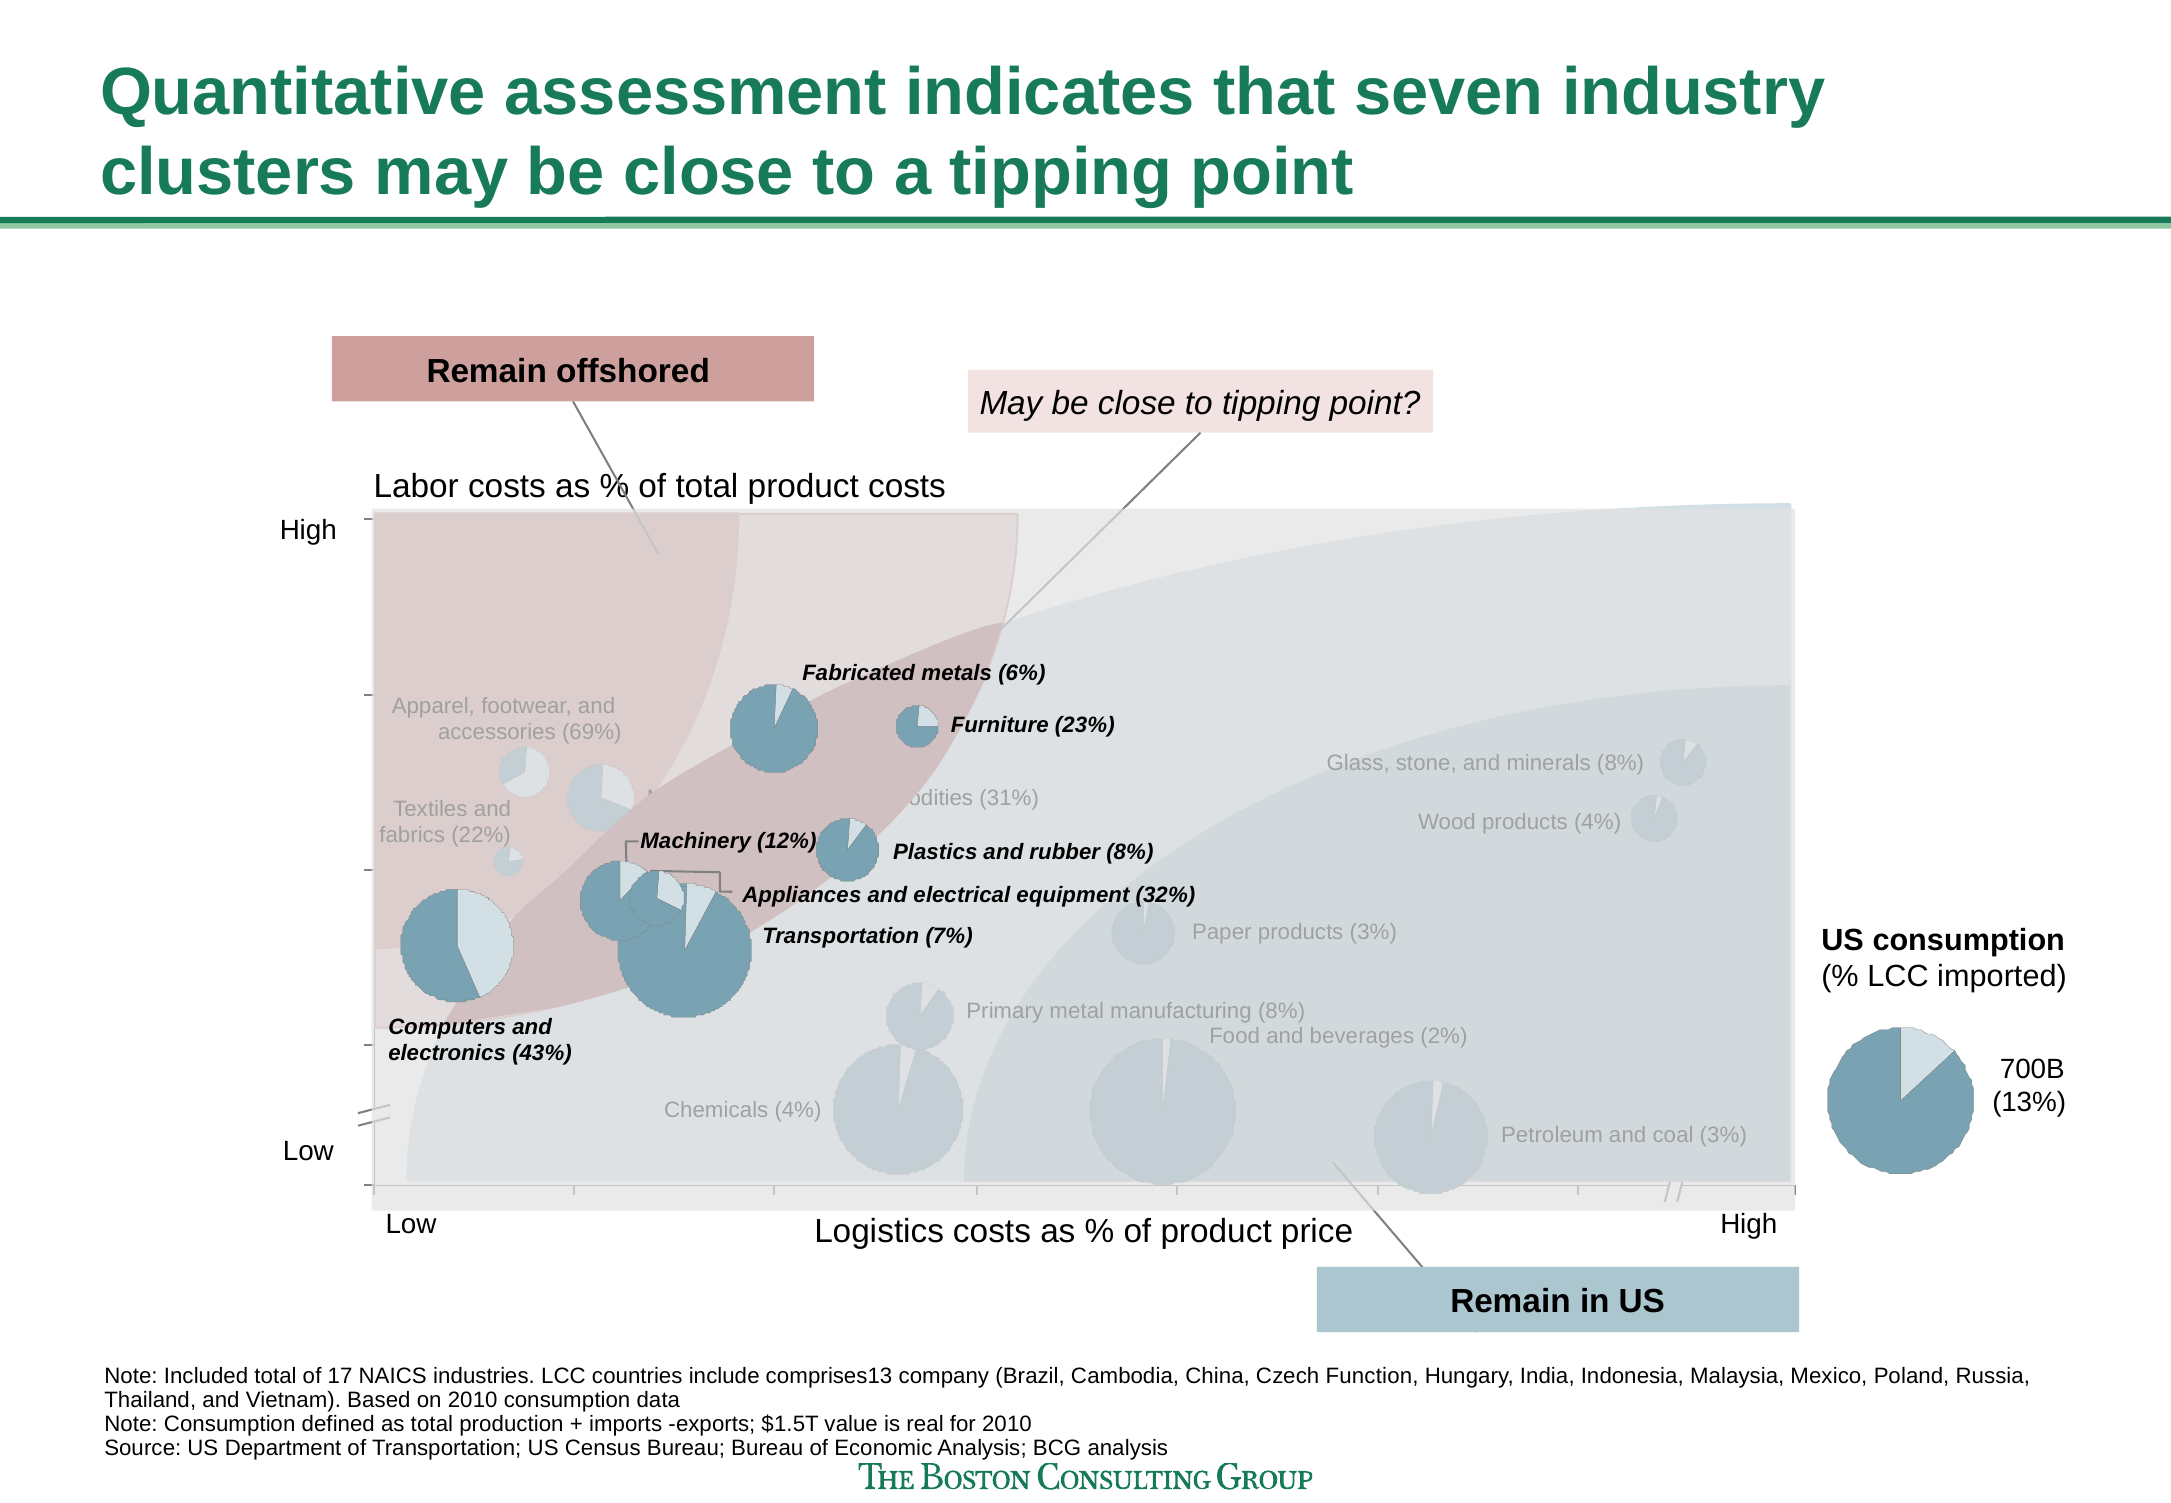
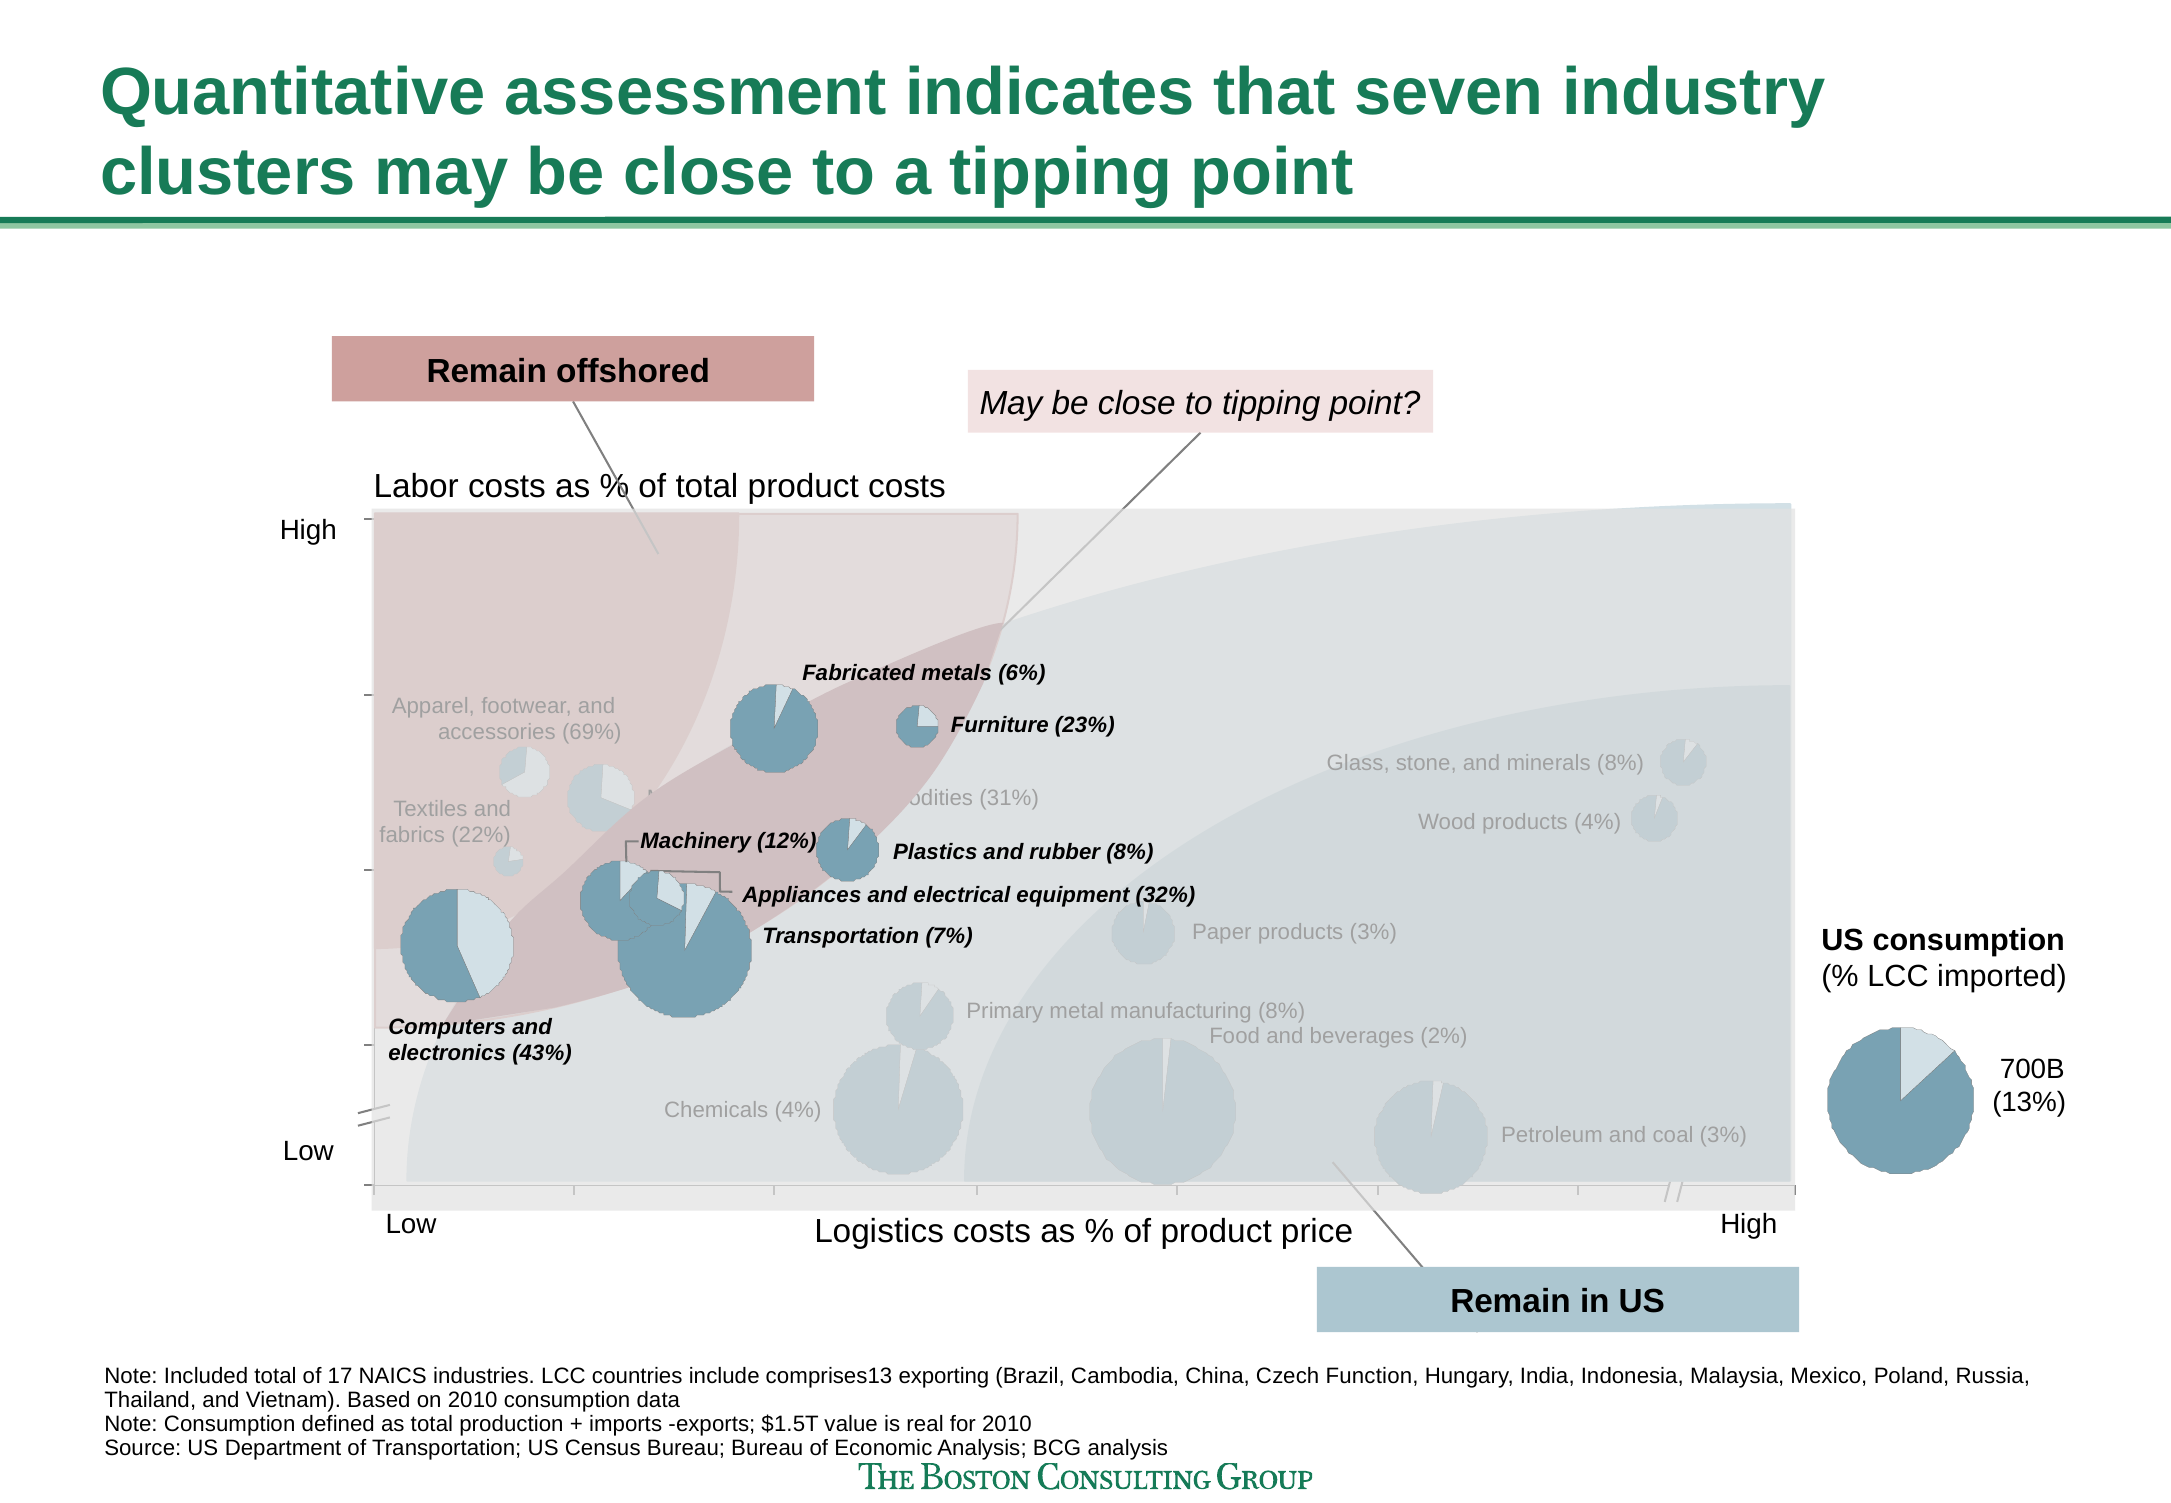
company: company -> exporting
